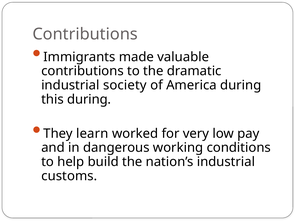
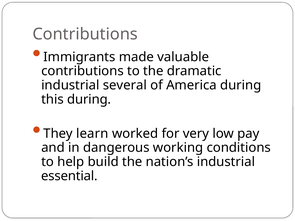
society: society -> several
customs: customs -> essential
